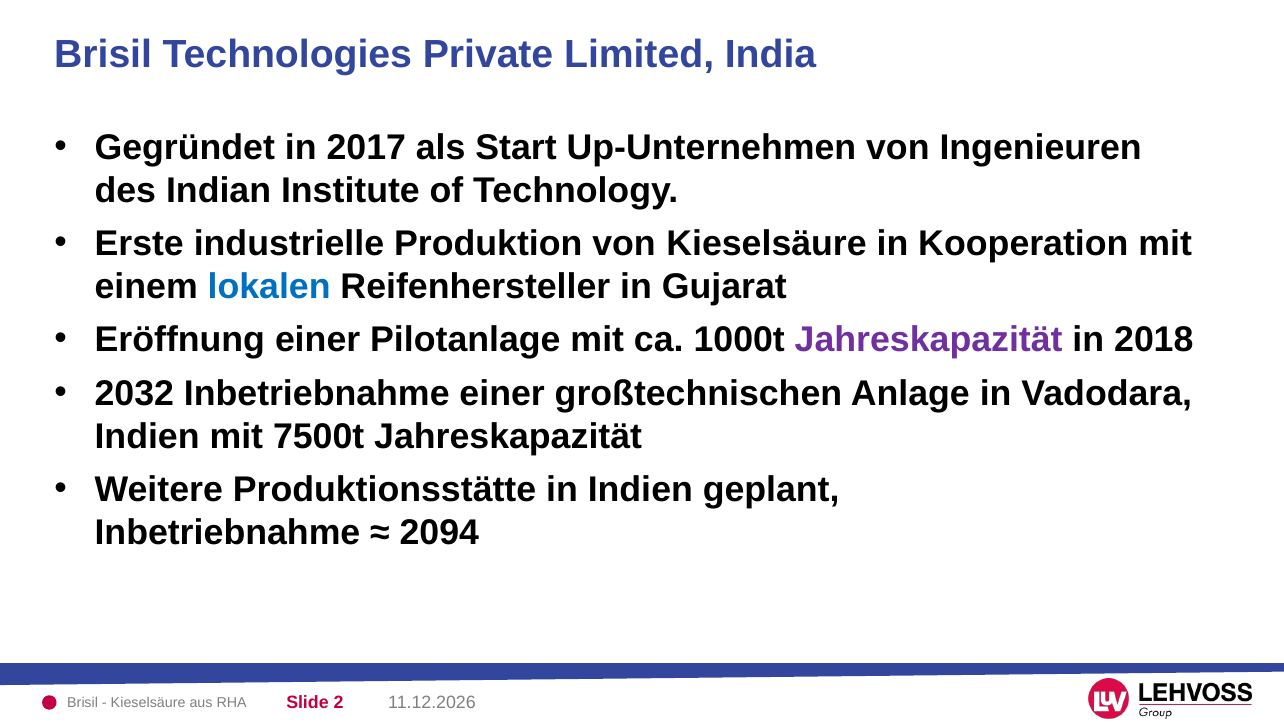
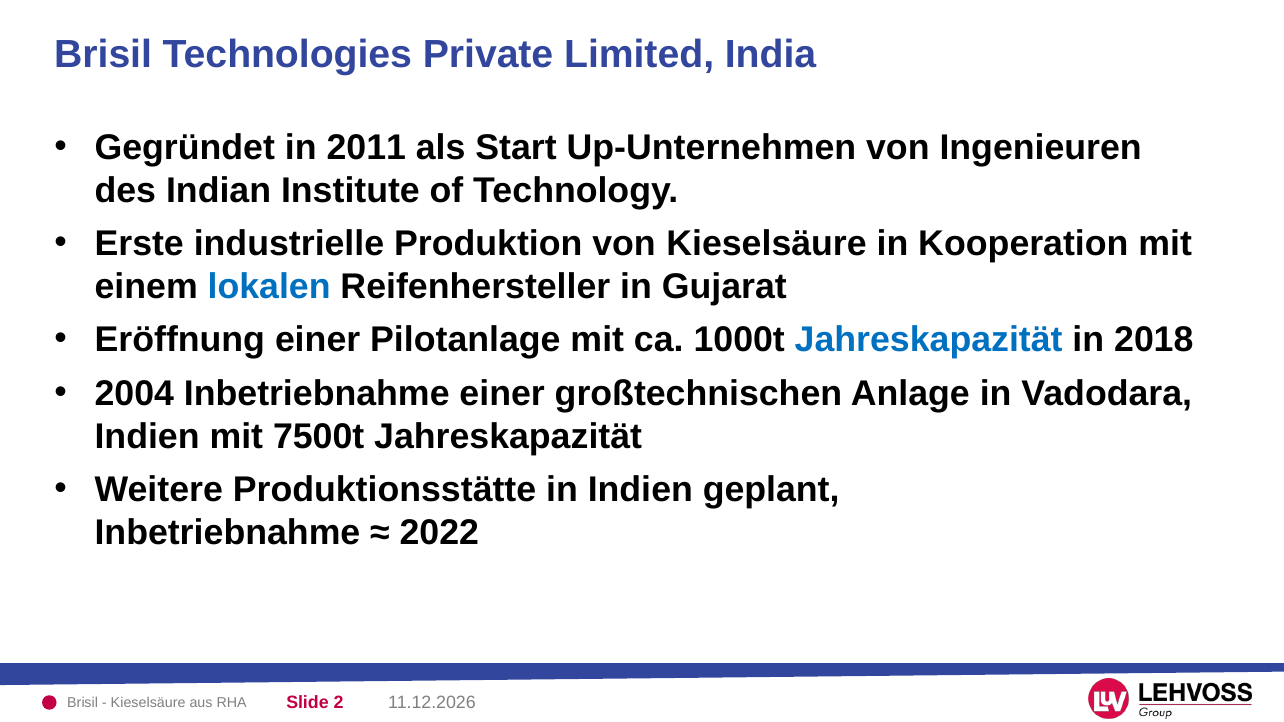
2017: 2017 -> 2011
Jahreskapazität at (929, 340) colour: purple -> blue
2032: 2032 -> 2004
2094: 2094 -> 2022
